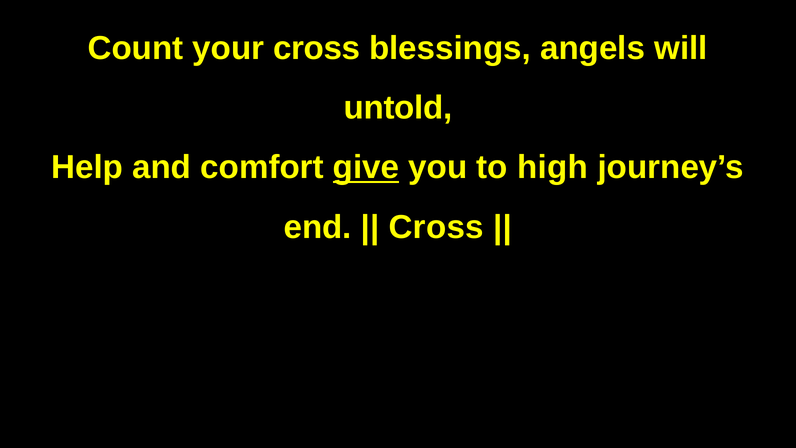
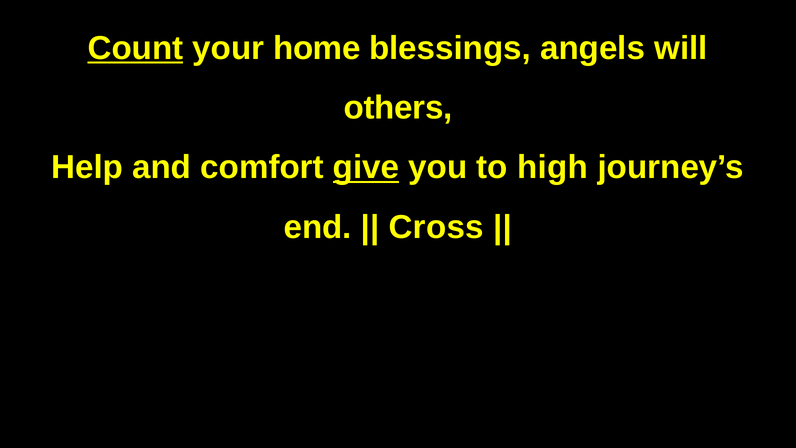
Count underline: none -> present
your cross: cross -> home
untold: untold -> others
